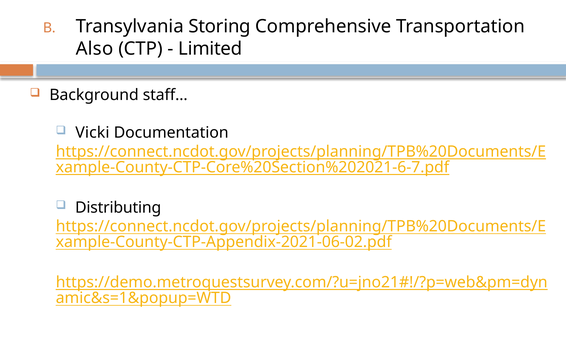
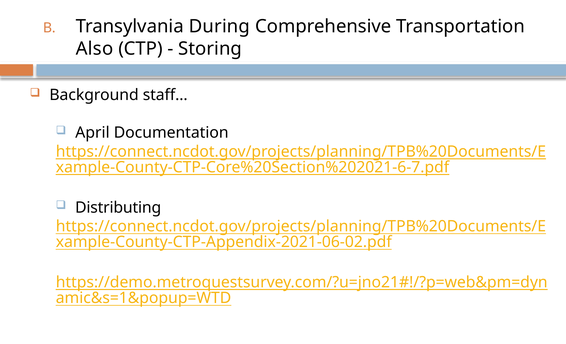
Storing: Storing -> During
Limited: Limited -> Storing
Vicki: Vicki -> April
